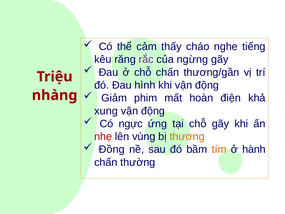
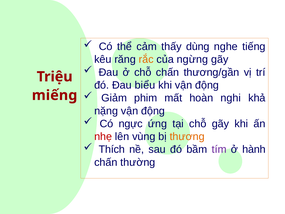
cháo: cháo -> dùng
rắc colour: purple -> orange
hình: hình -> biểu
điện: điện -> nghi
nhàng: nhàng -> miếng
xung: xung -> nặng
Đồng: Đồng -> Thích
tím colour: orange -> purple
